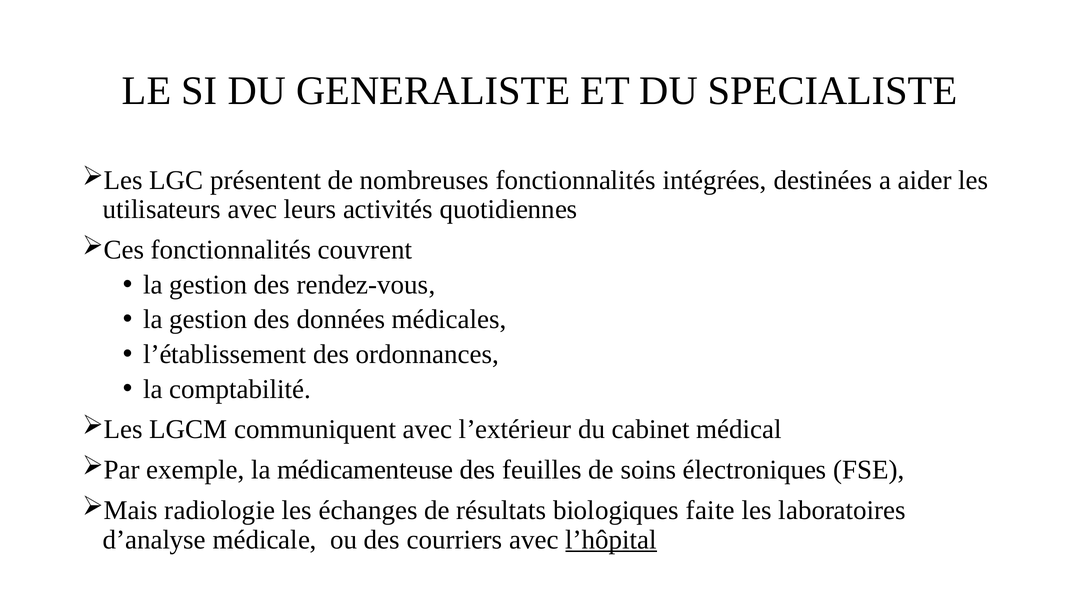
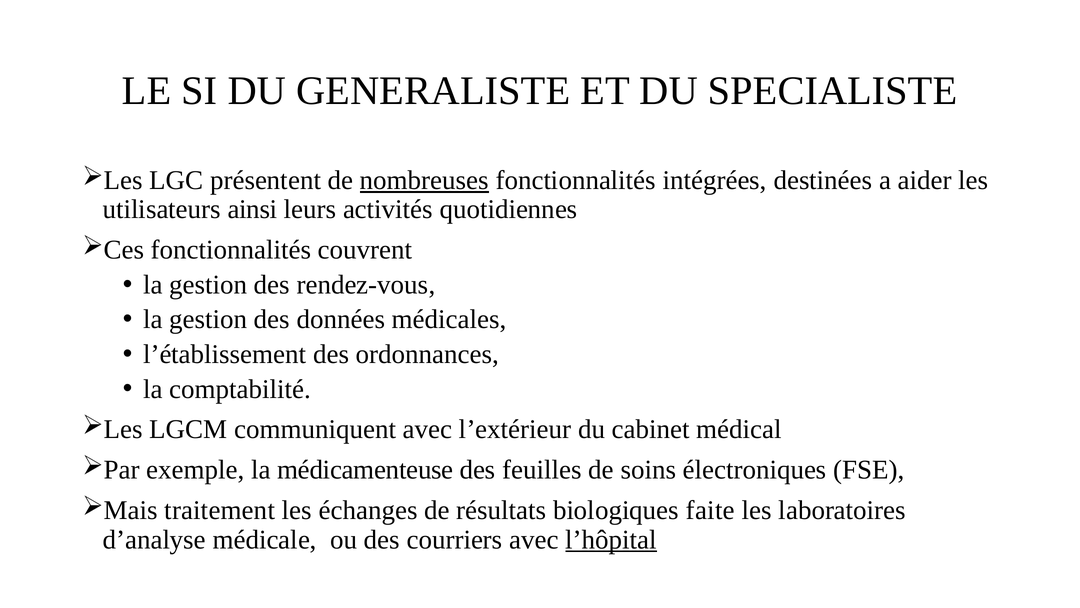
nombreuses underline: none -> present
utilisateurs avec: avec -> ainsi
radiologie: radiologie -> traitement
